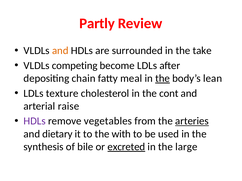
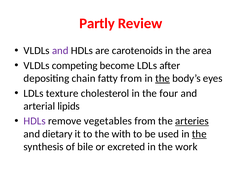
and at (60, 51) colour: orange -> purple
surrounded: surrounded -> carotenoids
take: take -> area
fatty meal: meal -> from
lean: lean -> eyes
cont: cont -> four
raise: raise -> lipids
the at (199, 134) underline: none -> present
excreted underline: present -> none
large: large -> work
